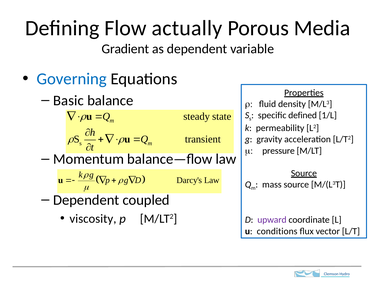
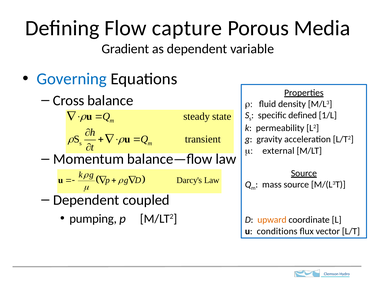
actually: actually -> capture
Basic: Basic -> Cross
pressure: pressure -> external
viscosity: viscosity -> pumping
upward colour: purple -> orange
